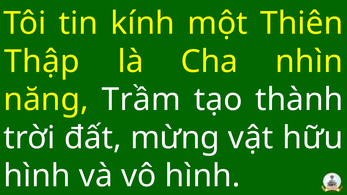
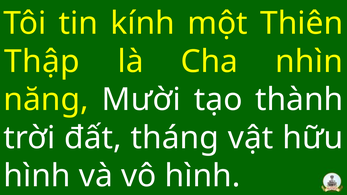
Trầm: Trầm -> Mười
mừng: mừng -> tháng
